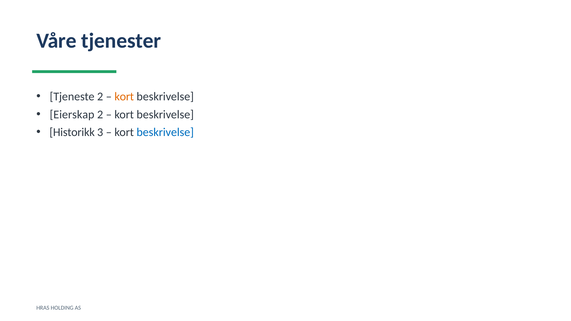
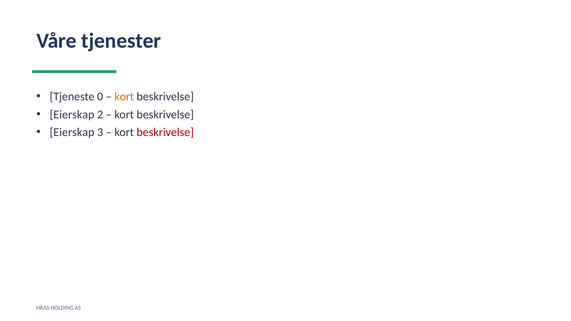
Tjeneste 2: 2 -> 0
Historikk at (72, 132): Historikk -> Eierskap
beskrivelse at (165, 132) colour: blue -> red
